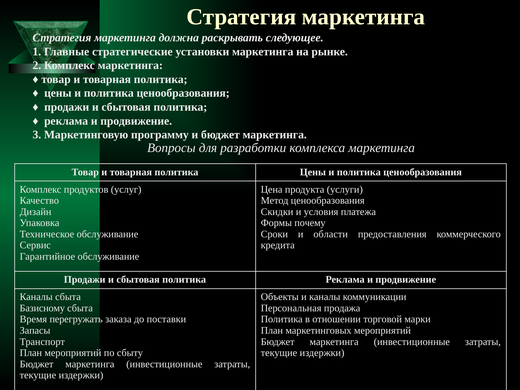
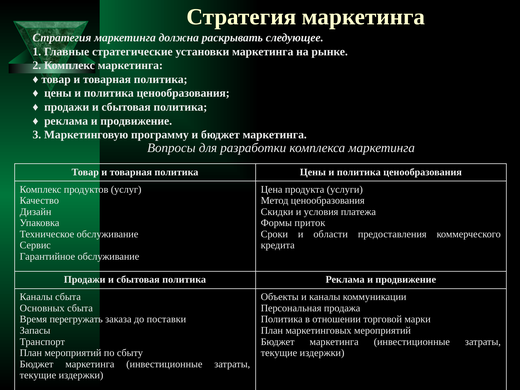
почему: почему -> приток
Базисному: Базисному -> Основных
